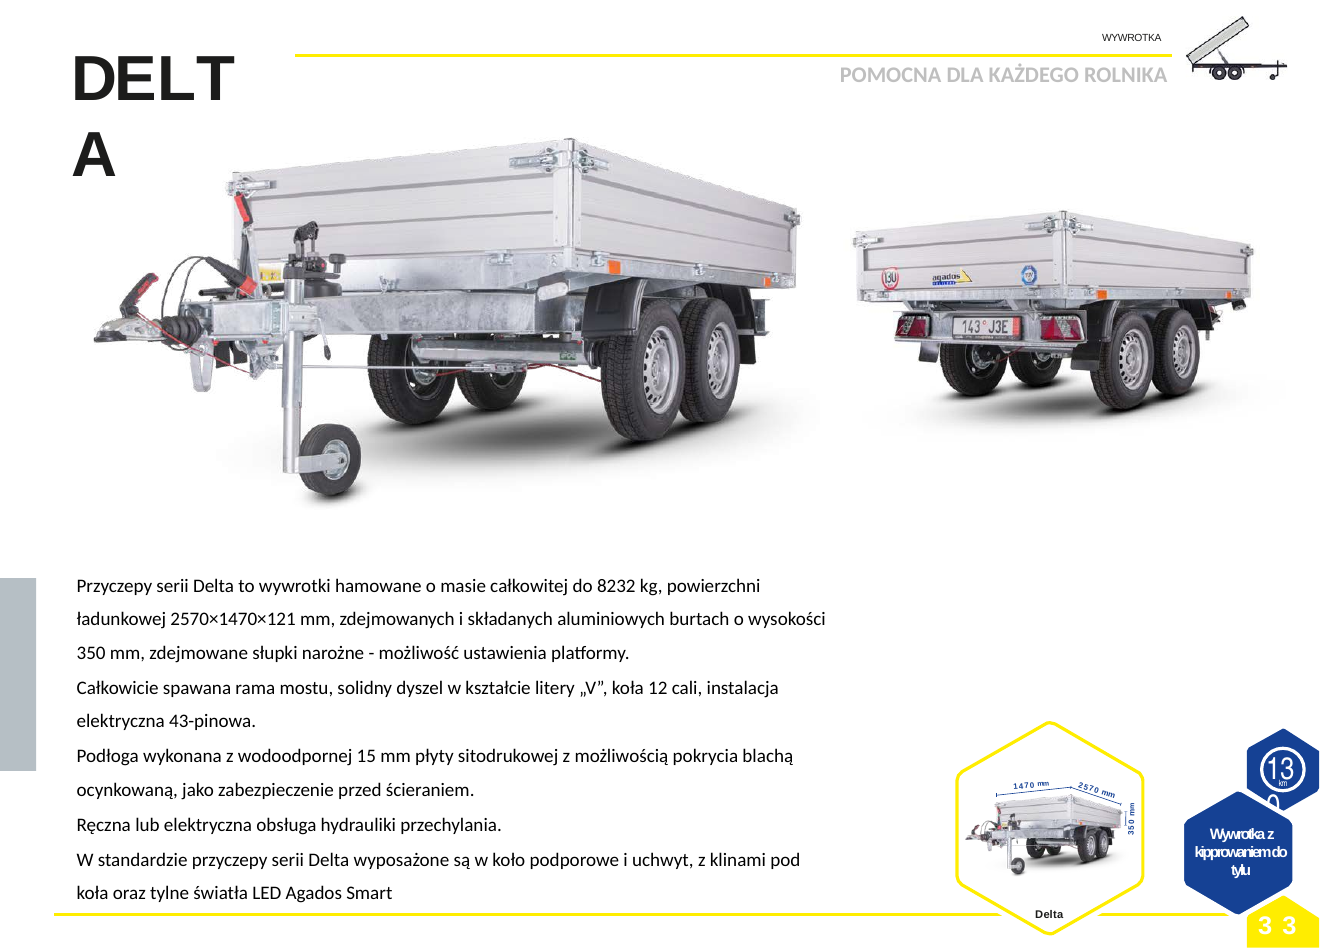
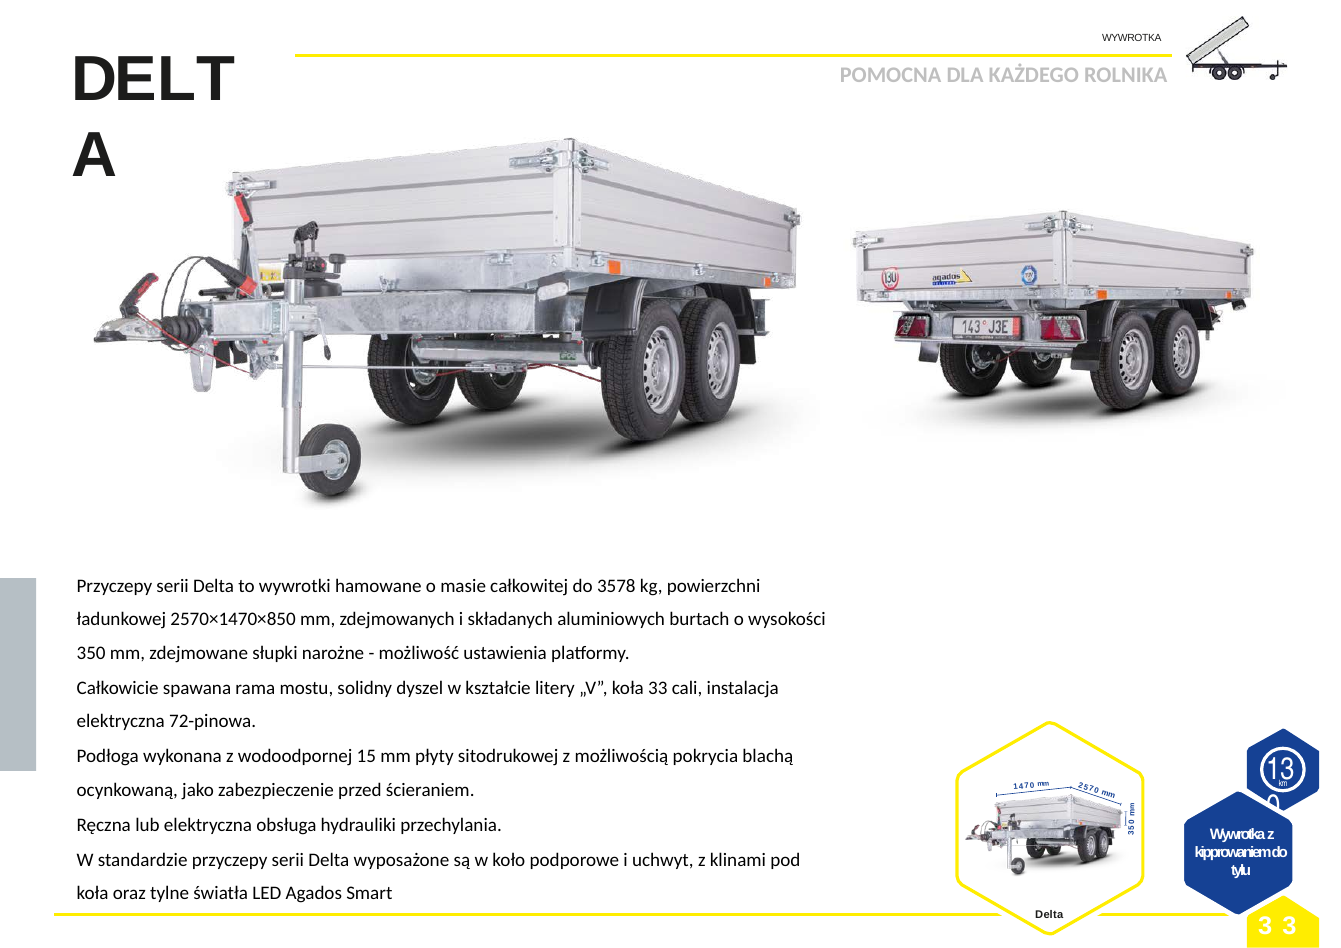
8232: 8232 -> 3578
2570×1470×121: 2570×1470×121 -> 2570×1470×850
12: 12 -> 33
43-pinowa: 43-pinowa -> 72-pinowa
